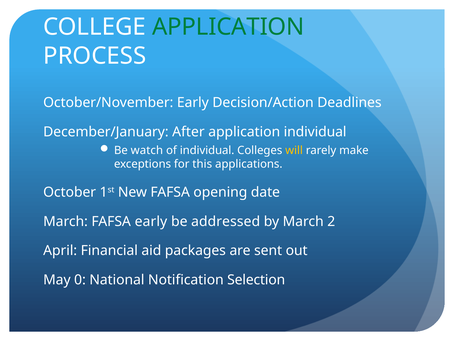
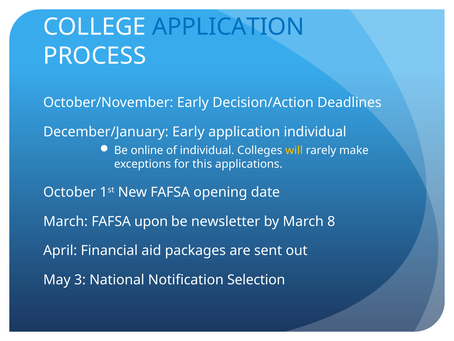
APPLICATION at (228, 27) colour: green -> blue
December/January After: After -> Early
watch: watch -> online
FAFSA early: early -> upon
addressed: addressed -> newsletter
2: 2 -> 8
0: 0 -> 3
